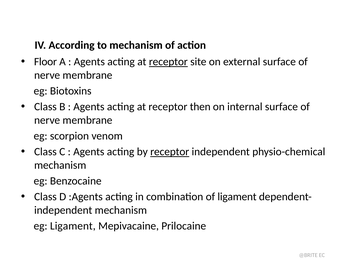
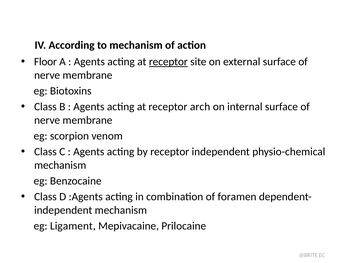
then: then -> arch
receptor at (170, 151) underline: present -> none
of ligament: ligament -> foramen
